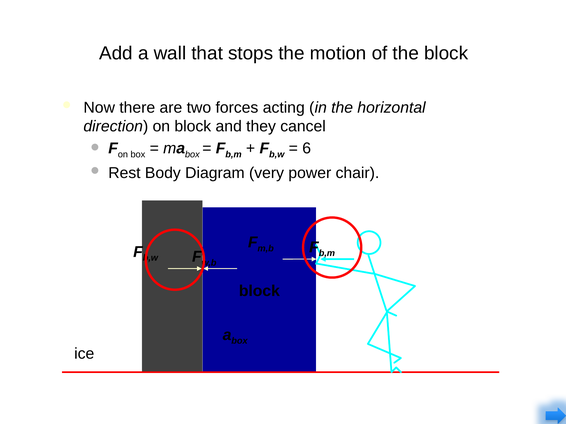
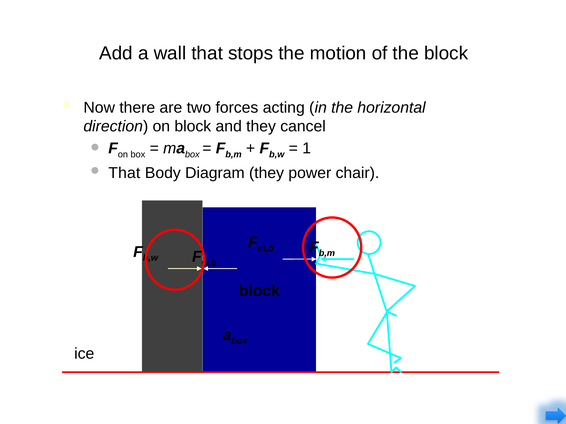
6: 6 -> 1
Rest at (124, 173): Rest -> That
Diagram very: very -> they
